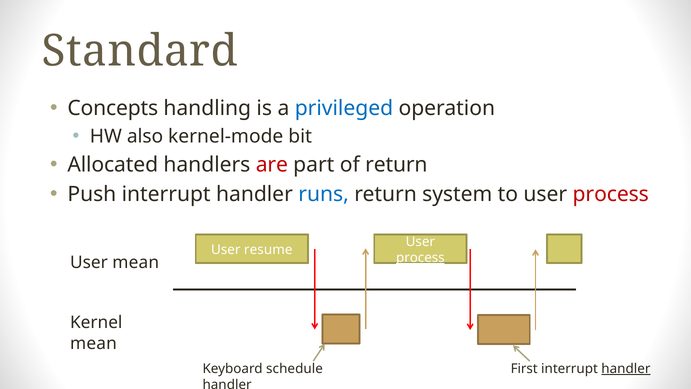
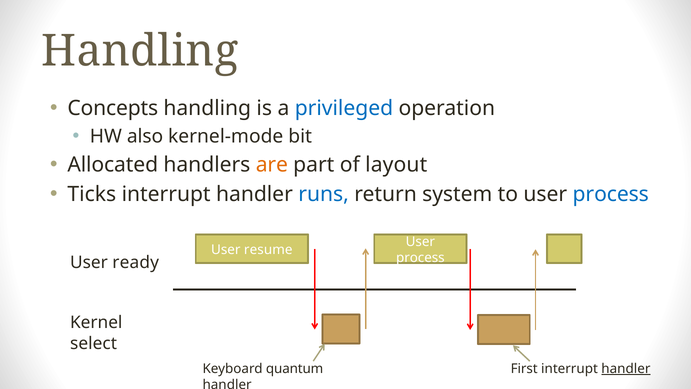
Standard at (140, 51): Standard -> Handling
are colour: red -> orange
of return: return -> layout
Push: Push -> Ticks
process at (611, 194) colour: red -> blue
process at (420, 258) underline: present -> none
User mean: mean -> ready
mean at (93, 343): mean -> select
schedule: schedule -> quantum
